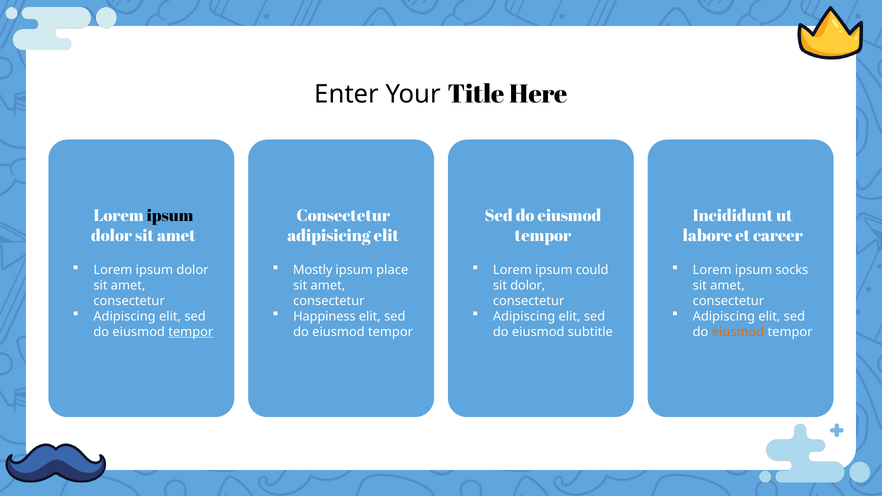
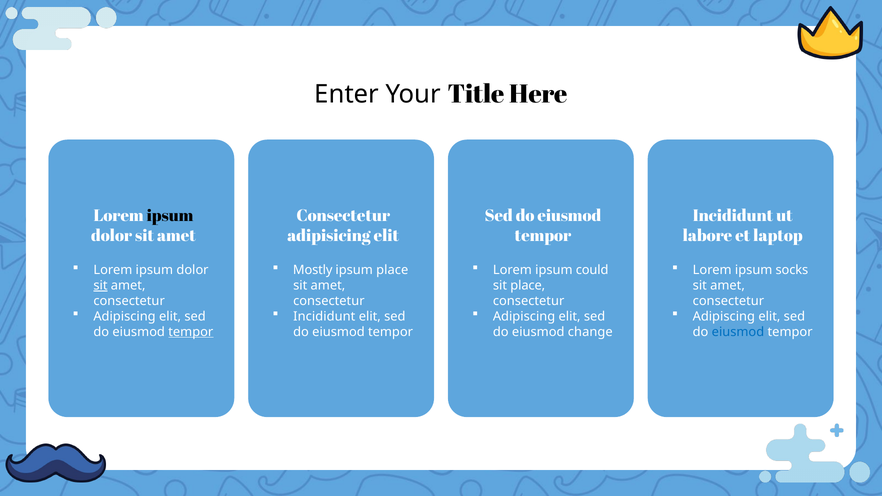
career: career -> laptop
sit at (100, 286) underline: none -> present
sit dolor: dolor -> place
Happiness at (324, 316): Happiness -> Incididunt
subtitle: subtitle -> change
eiusmod at (738, 332) colour: orange -> blue
